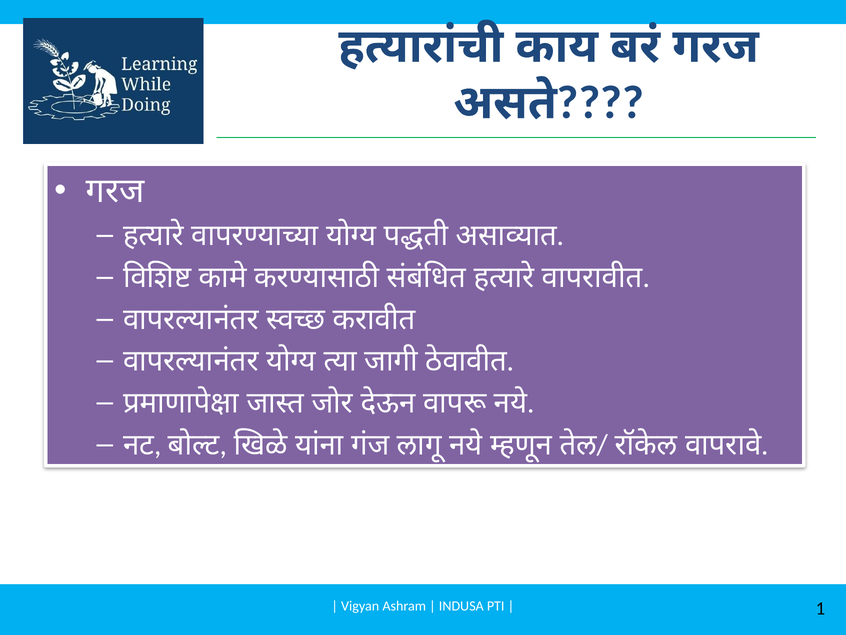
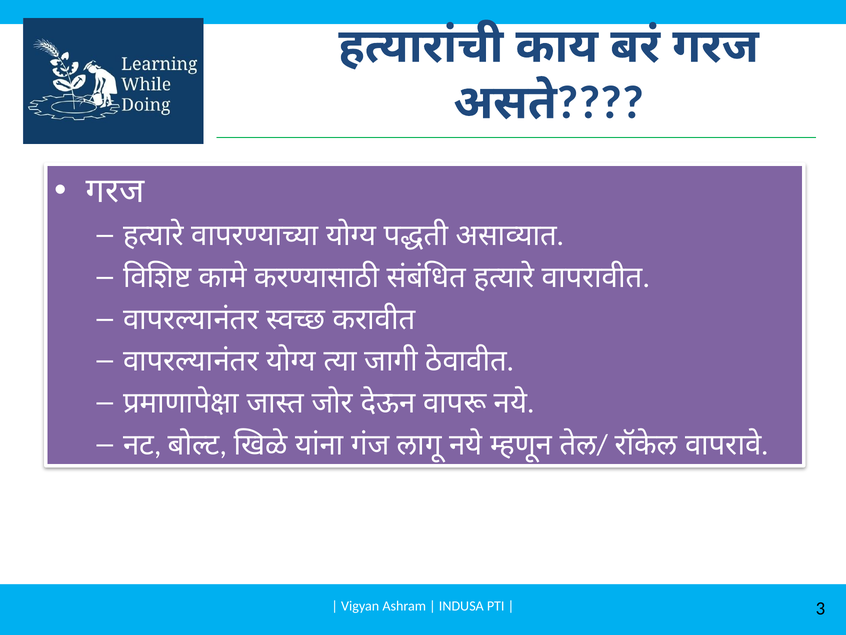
1: 1 -> 3
